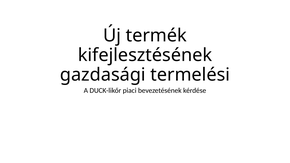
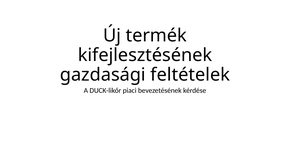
termelési: termelési -> feltételek
